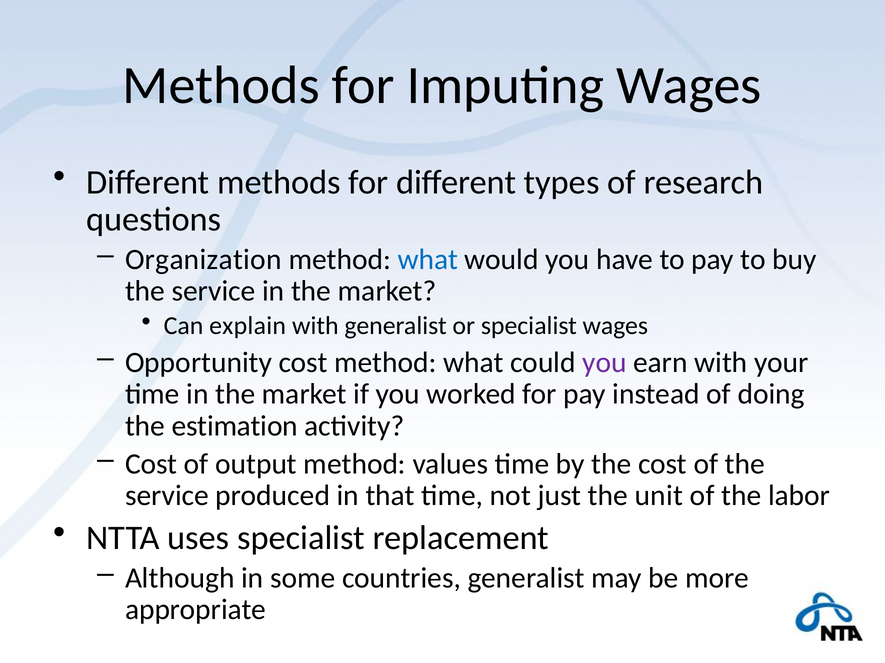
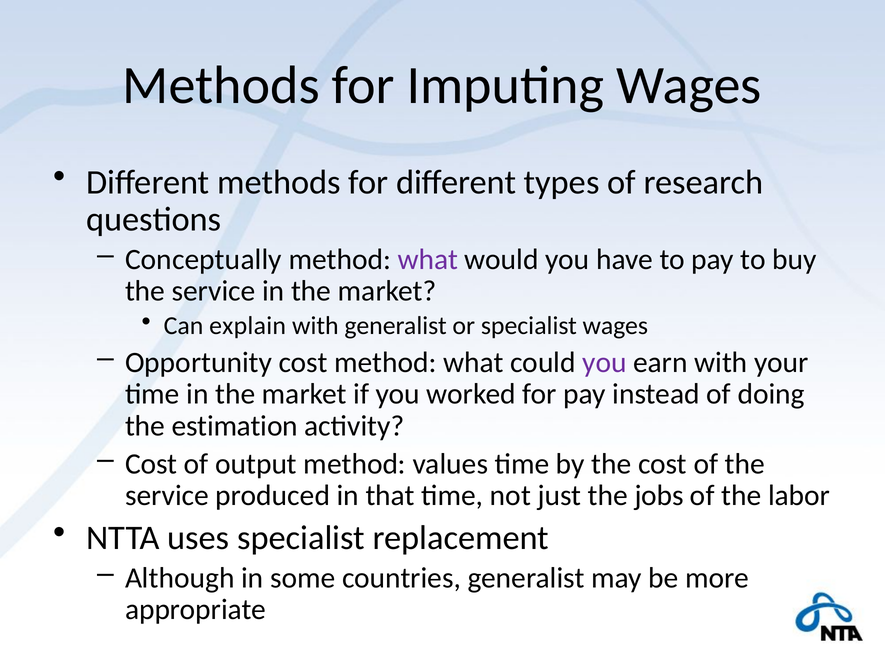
Organization: Organization -> Conceptually
what at (428, 260) colour: blue -> purple
unit: unit -> jobs
